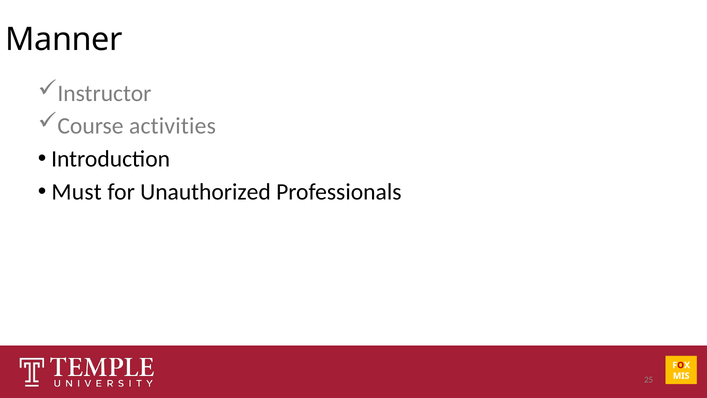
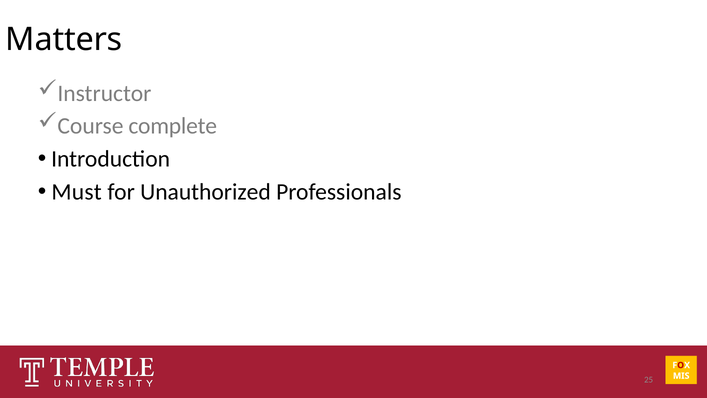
Manner: Manner -> Matters
activities: activities -> complete
